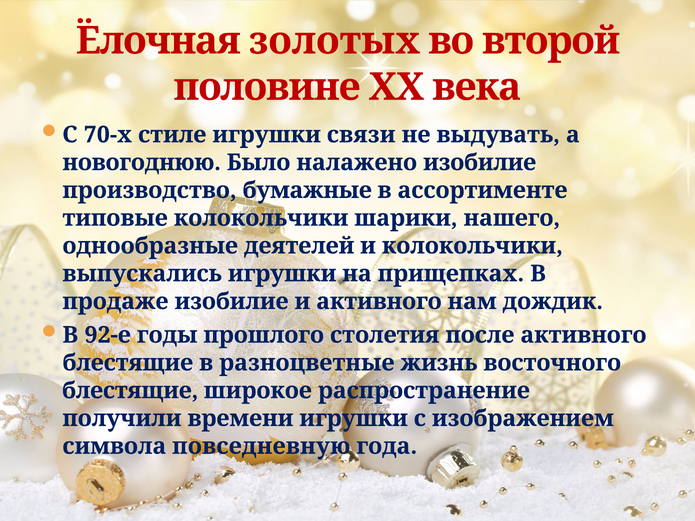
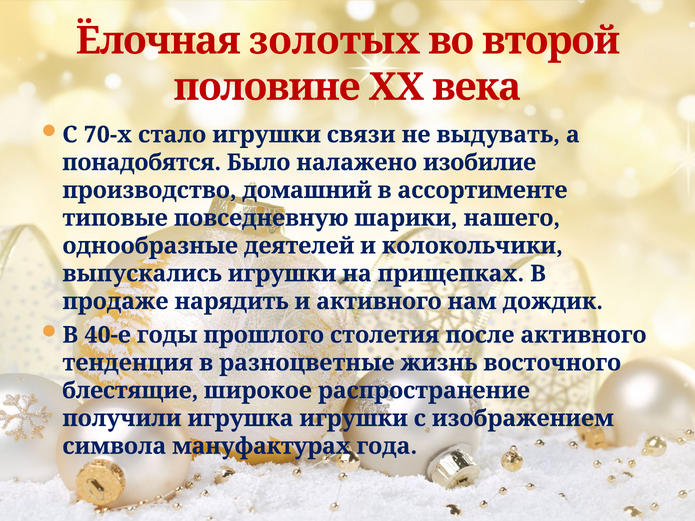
стиле: стиле -> стало
новогоднюю: новогоднюю -> понадобятся
бумажные: бумажные -> домашний
типовые колокольчики: колокольчики -> повседневную
продаже изобилие: изобилие -> нарядить
92-е: 92-е -> 40-е
блестящие at (128, 363): блестящие -> тенденция
времени: времени -> игрушка
повседневную: повседневную -> мануфактурах
